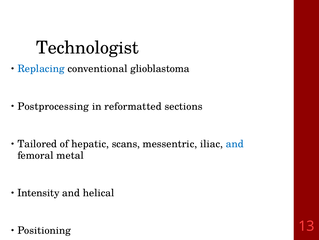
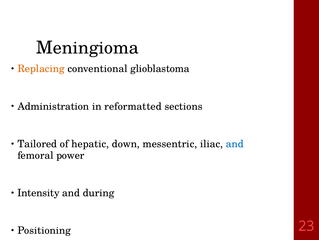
Technologist: Technologist -> Meningioma
Replacing colour: blue -> orange
Postprocessing: Postprocessing -> Administration
scans: scans -> down
metal: metal -> power
helical: helical -> during
13: 13 -> 23
